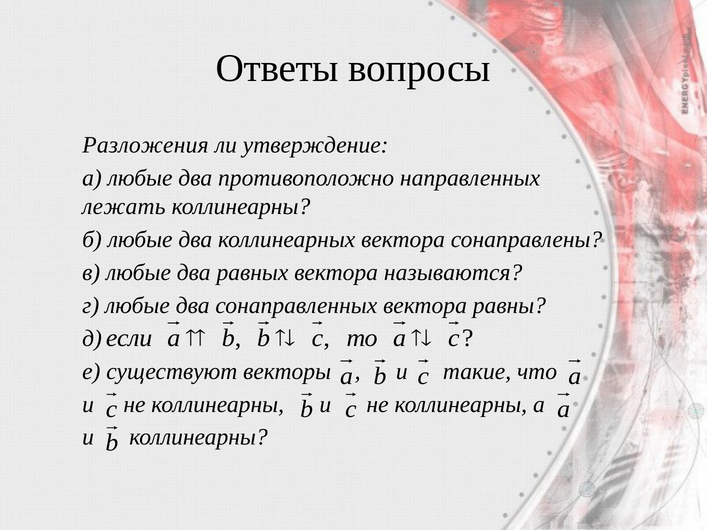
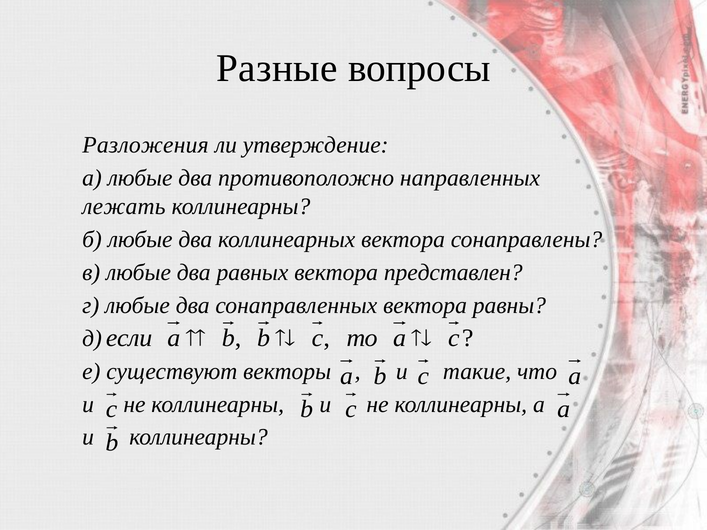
Ответы: Ответы -> Разные
называются: называются -> представлен
